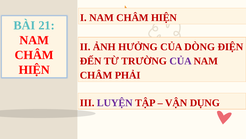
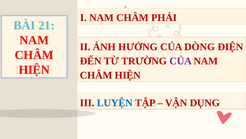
I NAM CHÂM HIỆN: HIỆN -> PHẢI
PHẢI at (128, 75): PHẢI -> HIỆN
LUYỆN colour: purple -> blue
